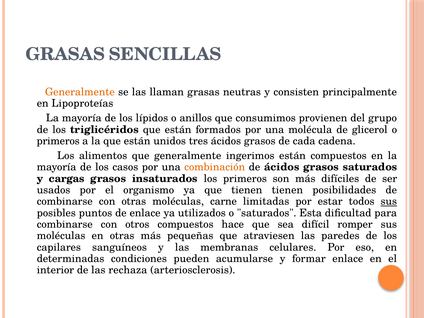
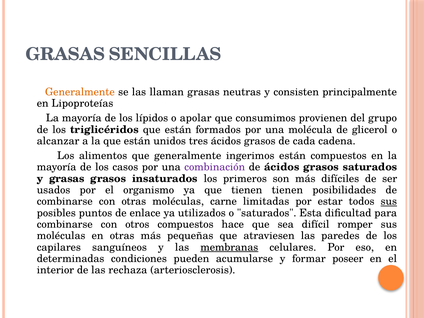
anillos: anillos -> apolar
primeros at (58, 141): primeros -> alcanzar
combinación colour: orange -> purple
y cargas: cargas -> grasas
membranas underline: none -> present
formar enlace: enlace -> poseer
